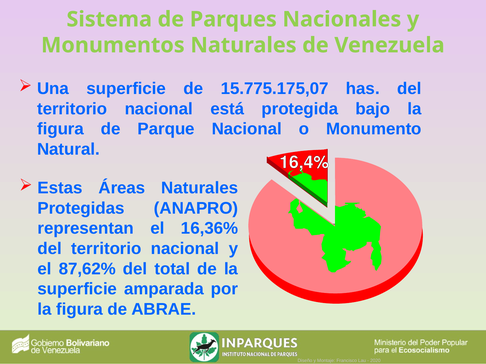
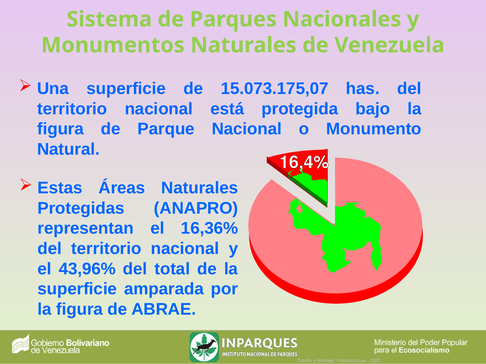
15.775.175,07: 15.775.175,07 -> 15.073.175,07
87,62%: 87,62% -> 43,96%
